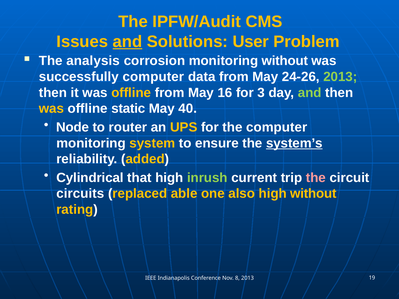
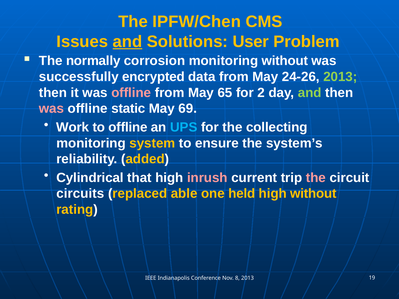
IPFW/Audit: IPFW/Audit -> IPFW/Chen
analysis: analysis -> normally
successfully computer: computer -> encrypted
offline at (131, 93) colour: yellow -> pink
16: 16 -> 65
3: 3 -> 2
was at (51, 109) colour: yellow -> pink
40: 40 -> 69
Node: Node -> Work
to router: router -> offline
UPS colour: yellow -> light blue
the computer: computer -> collecting
system’s underline: present -> none
inrush colour: light green -> pink
also: also -> held
